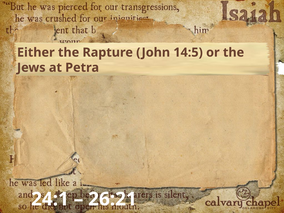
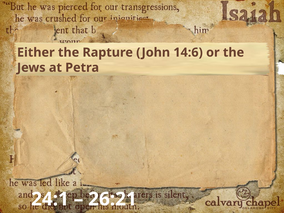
14:5: 14:5 -> 14:6
